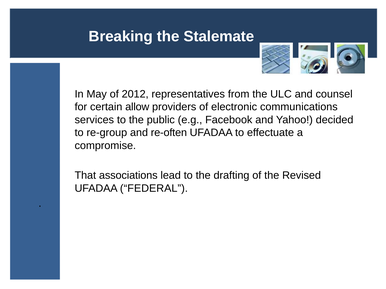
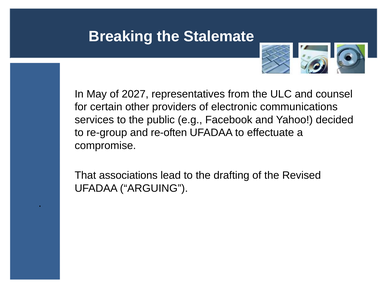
2012: 2012 -> 2027
allow: allow -> other
FEDERAL: FEDERAL -> ARGUING
